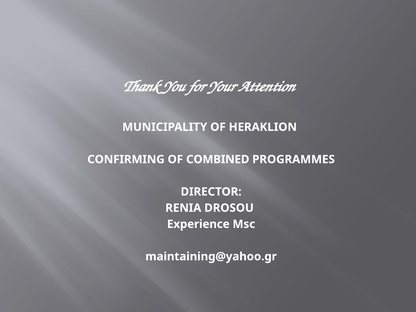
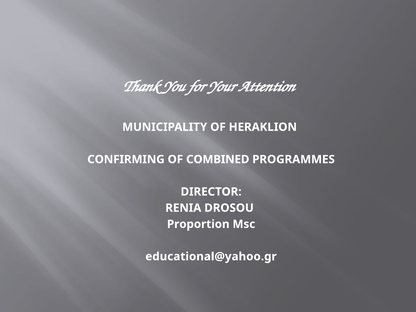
Experience: Experience -> Proportion
maintaining@yahoo.gr: maintaining@yahoo.gr -> educational@yahoo.gr
